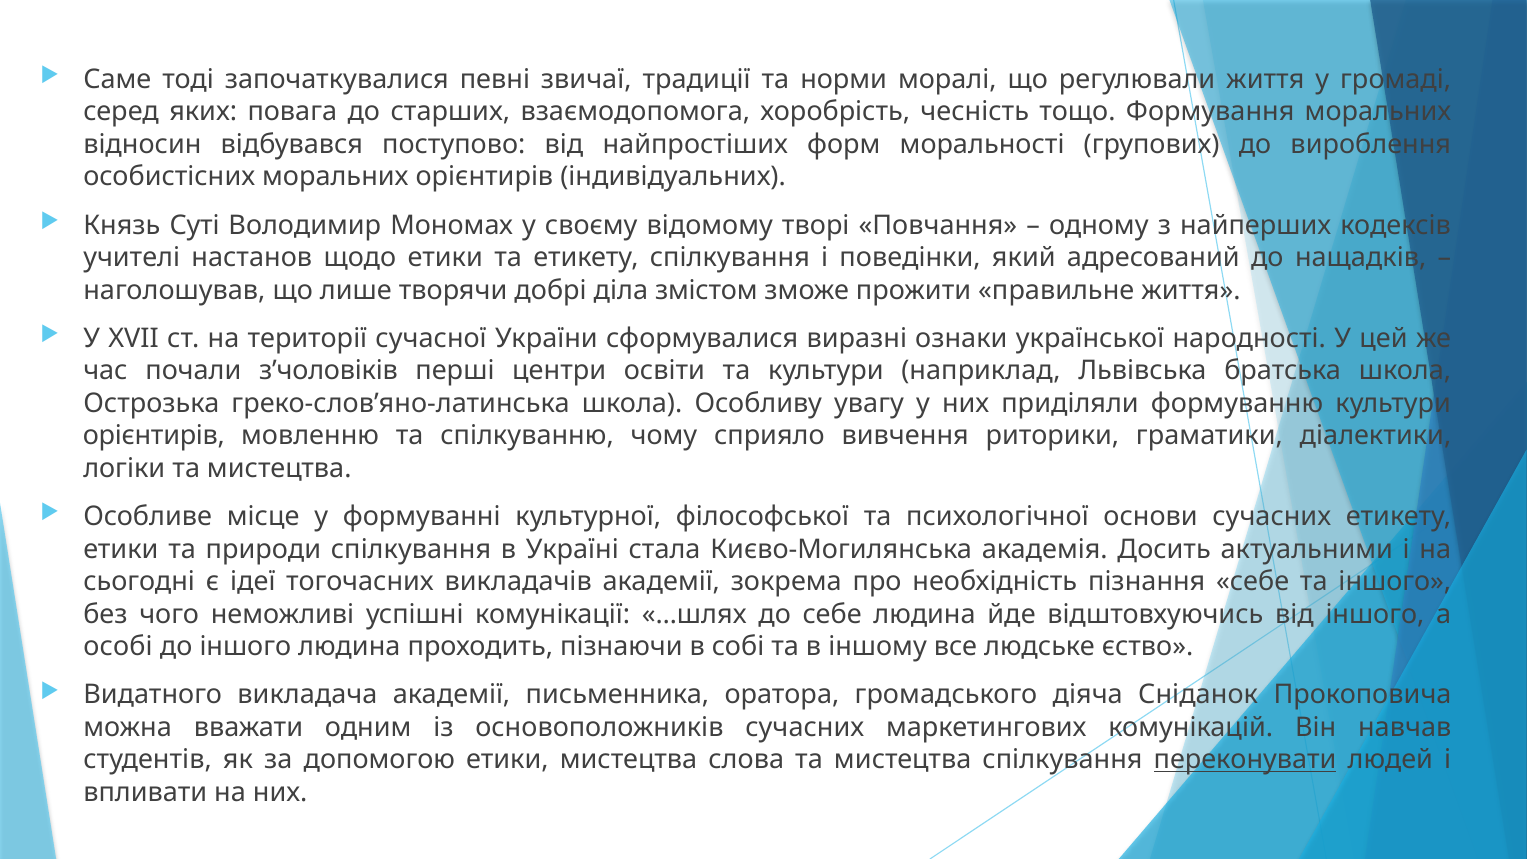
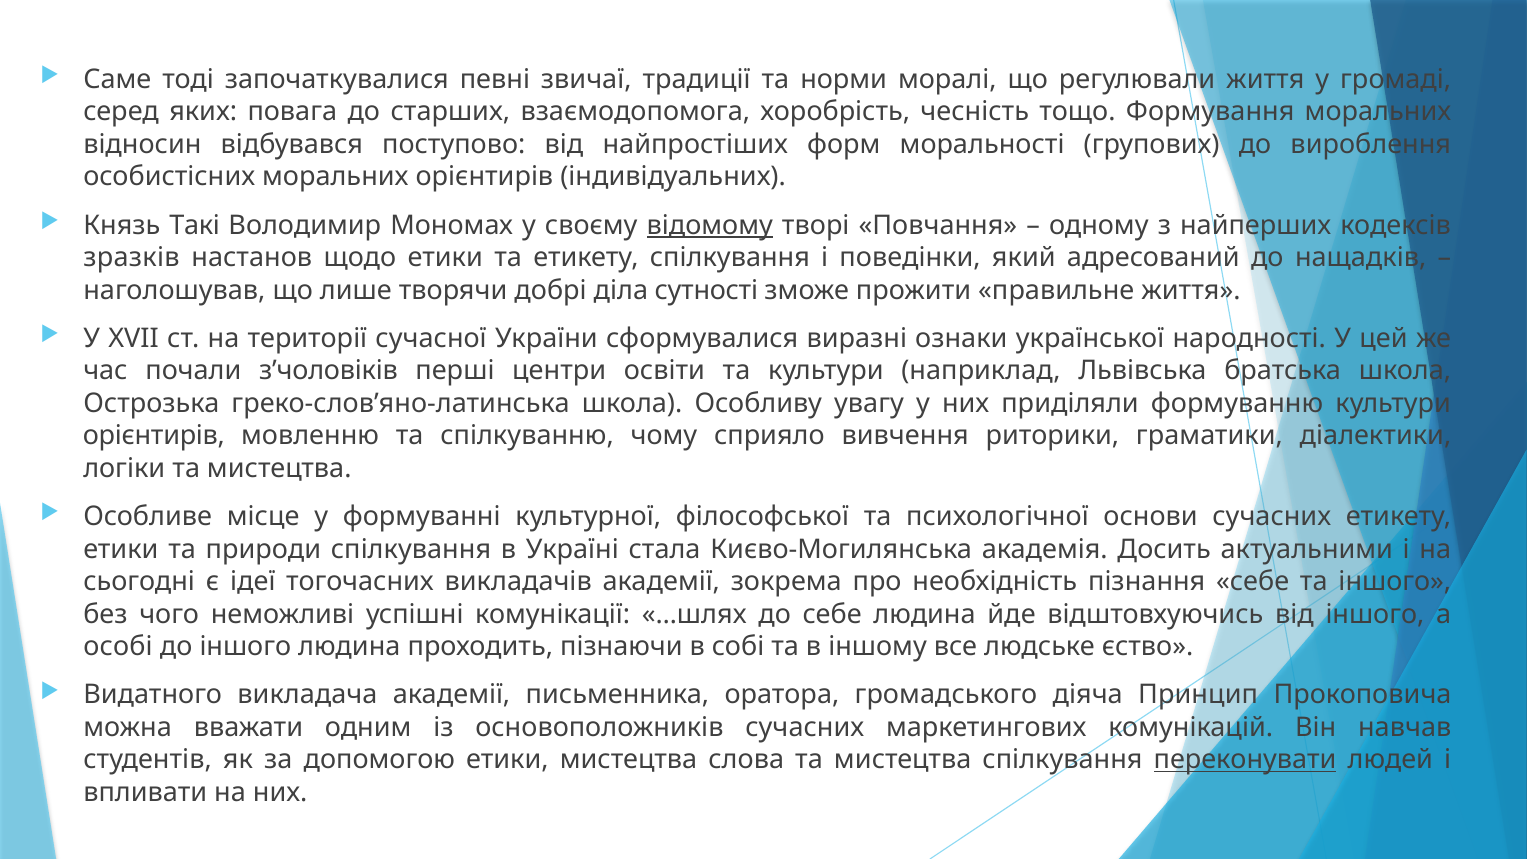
Суті: Суті -> Такі
відомому underline: none -> present
учителі: учителі -> зразків
змістом: змістом -> сутності
Сніданок: Сніданок -> Принцип
